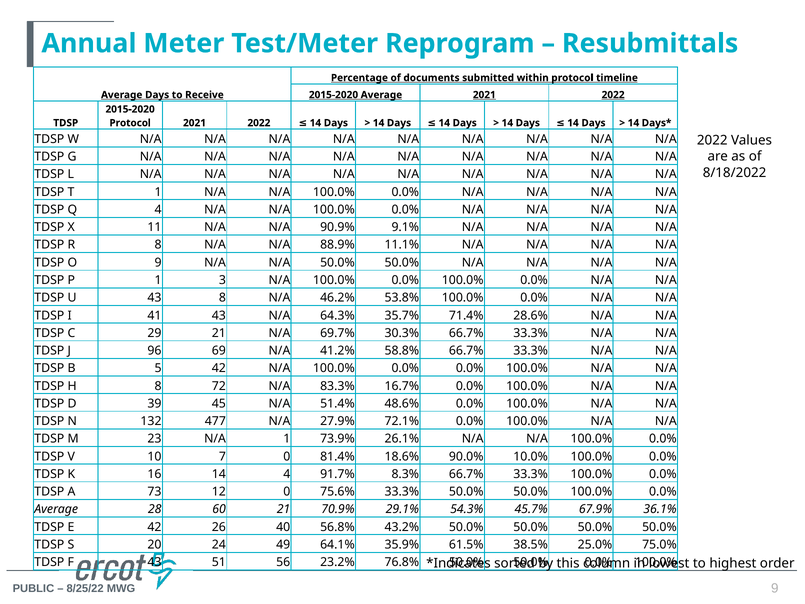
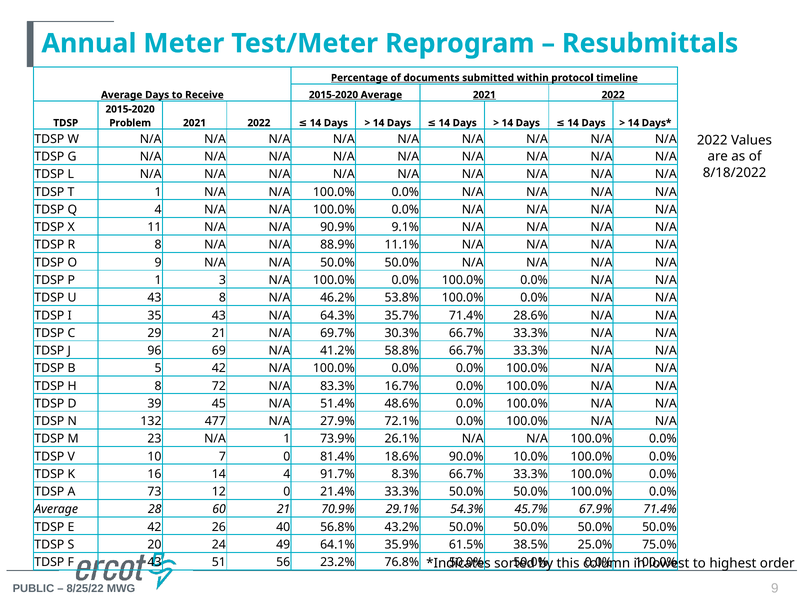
Protocol at (130, 123): Protocol -> Problem
41: 41 -> 35
75.6%: 75.6% -> 21.4%
67.9% 36.1%: 36.1% -> 71.4%
